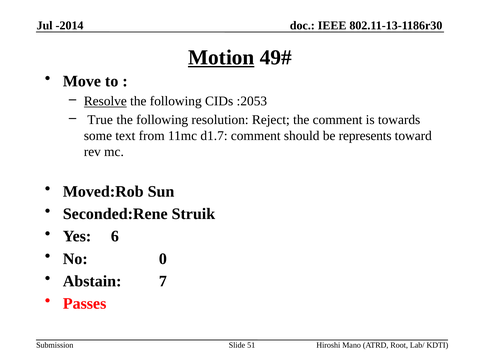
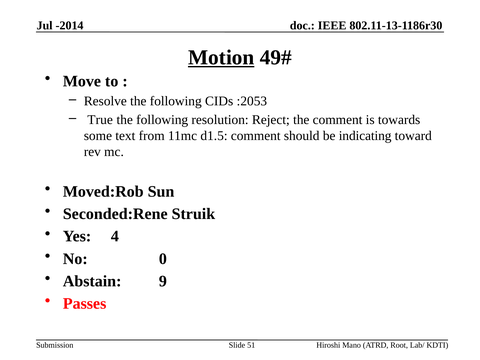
Resolve underline: present -> none
d1.7: d1.7 -> d1.5
represents: represents -> indicating
6: 6 -> 4
7: 7 -> 9
